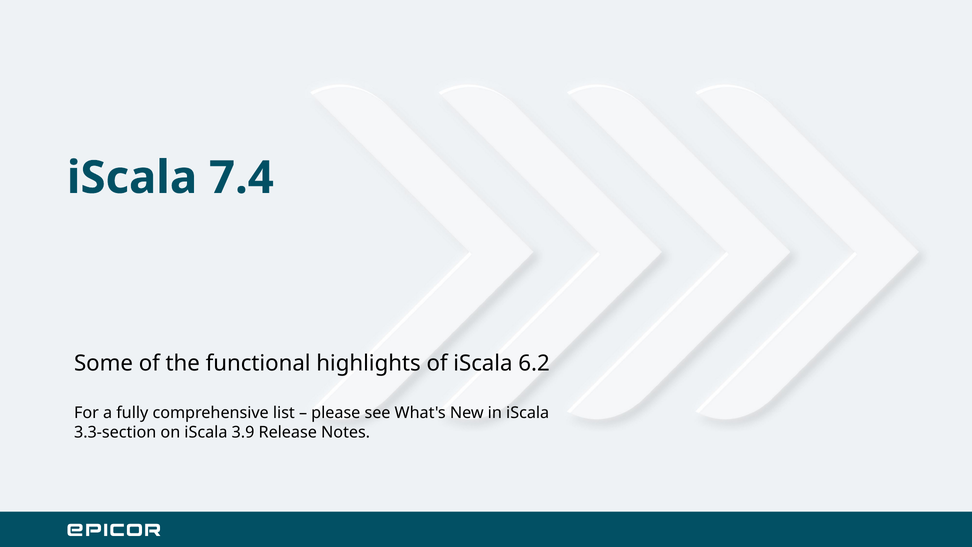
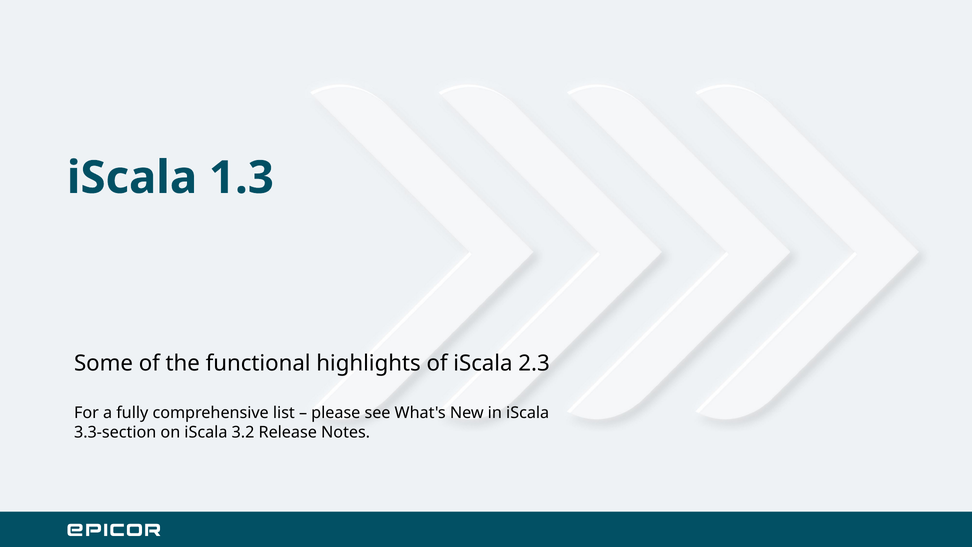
7.4: 7.4 -> 1.3
6.2: 6.2 -> 2.3
3.9: 3.9 -> 3.2
